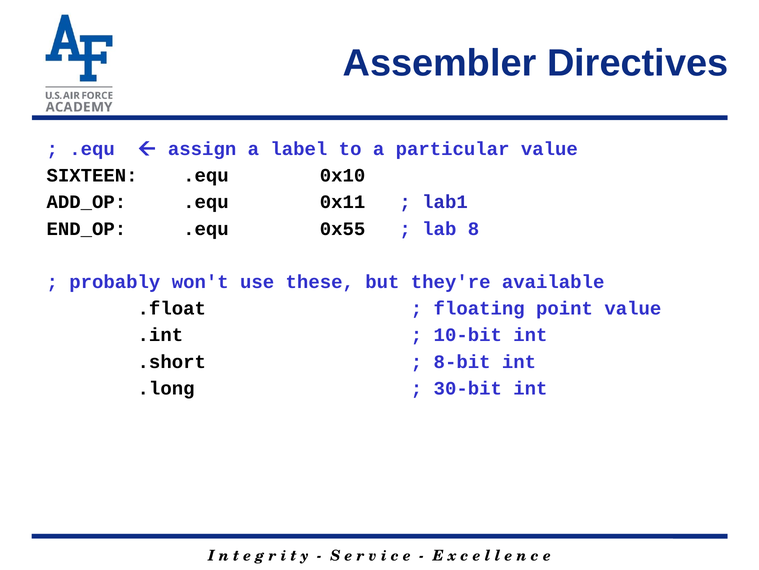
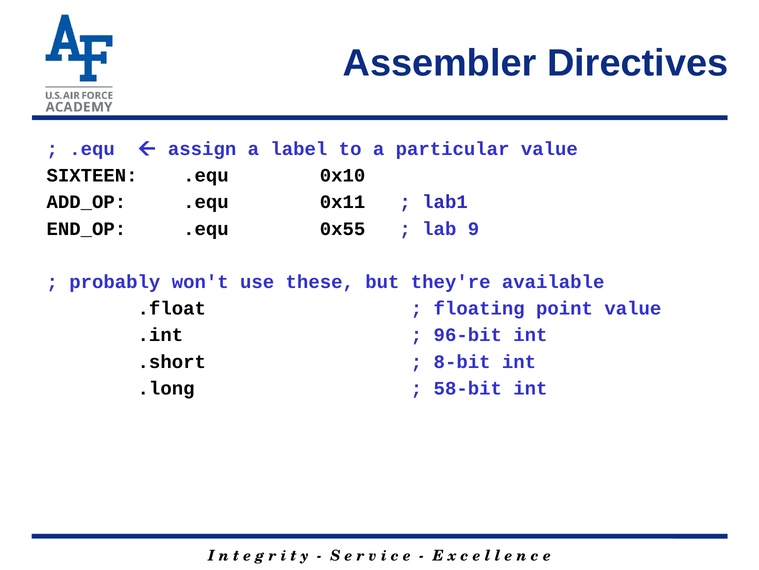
8: 8 -> 9
10-bit: 10-bit -> 96-bit
30-bit: 30-bit -> 58-bit
